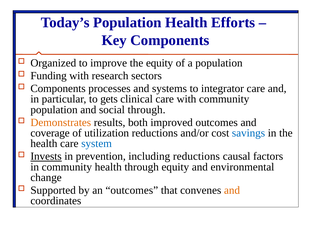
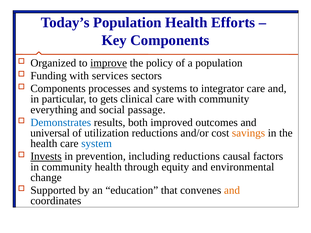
improve underline: none -> present
the equity: equity -> policy
research: research -> services
population at (54, 110): population -> everything
social through: through -> passage
Demonstrates colour: orange -> blue
coverage: coverage -> universal
savings colour: blue -> orange
an outcomes: outcomes -> education
